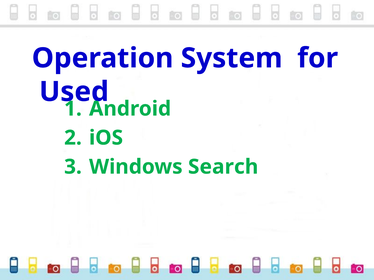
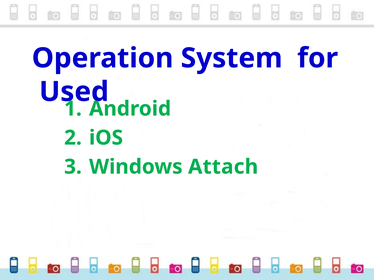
Search: Search -> Attach
